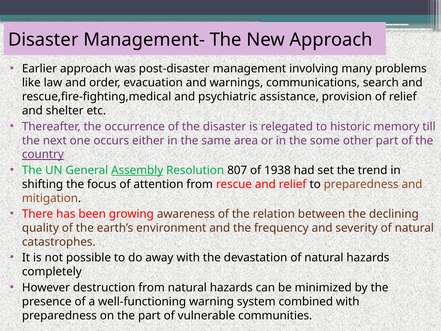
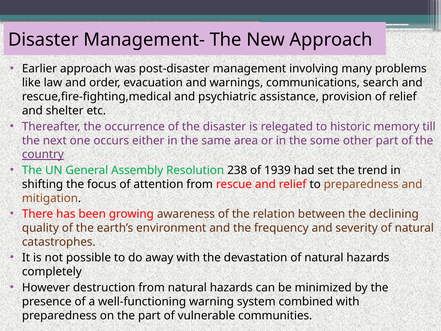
Assembly underline: present -> none
807: 807 -> 238
1938: 1938 -> 1939
